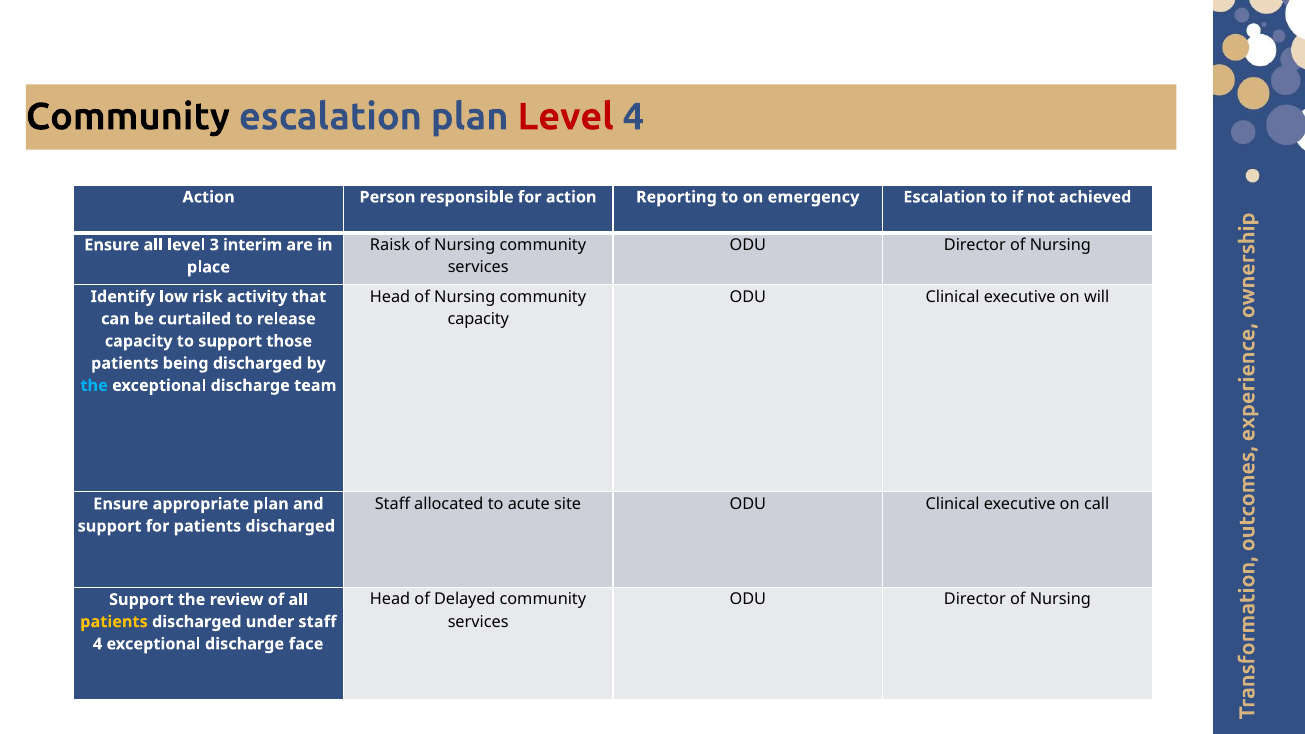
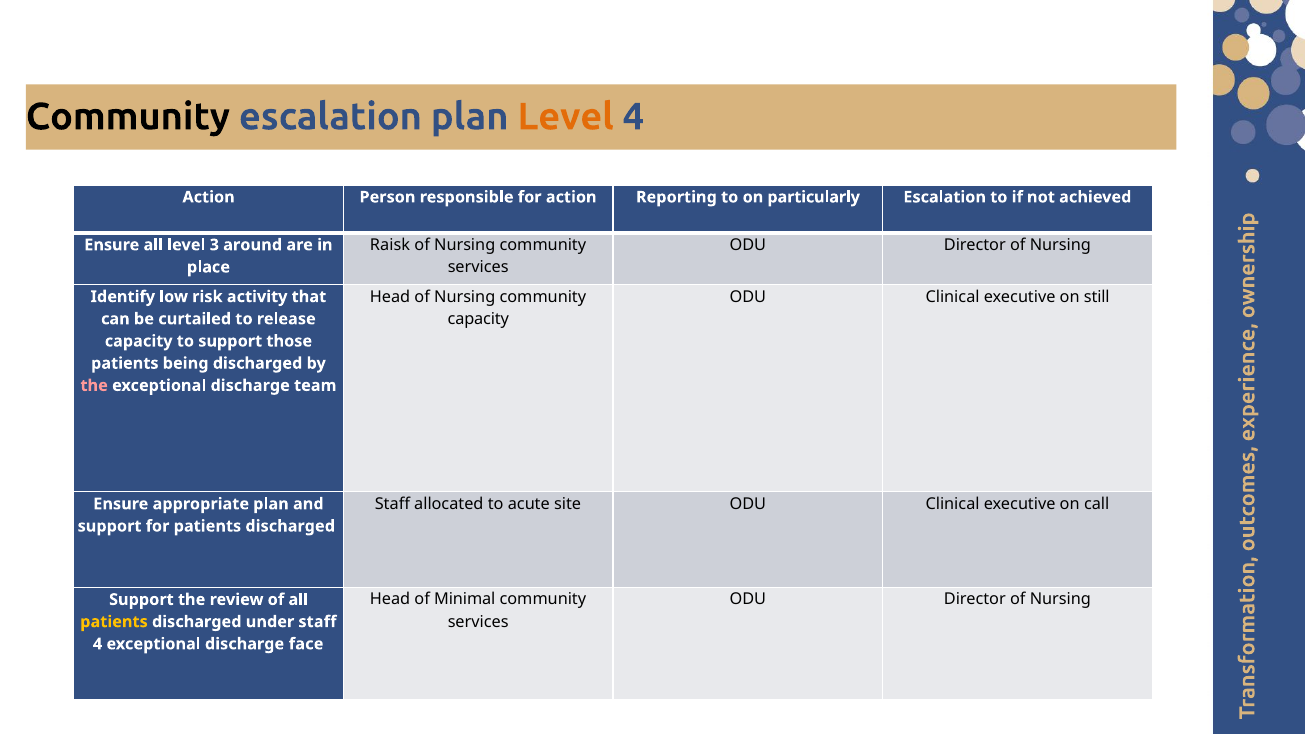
Level at (566, 117) colour: red -> orange
emergency: emergency -> particularly
interim: interim -> around
will: will -> still
the at (94, 386) colour: light blue -> pink
Delayed: Delayed -> Minimal
